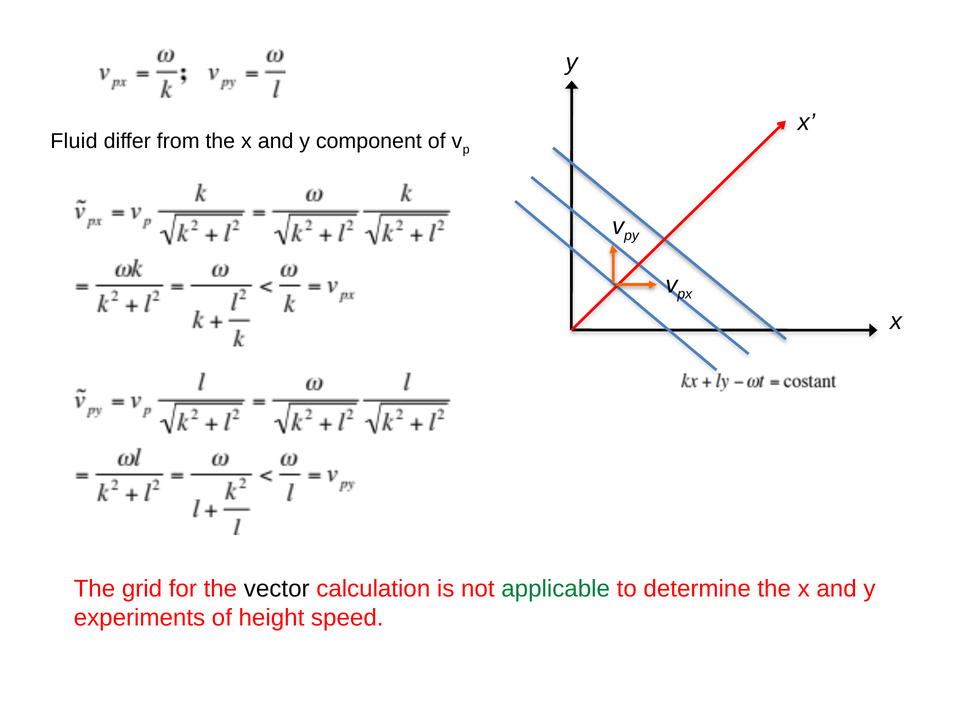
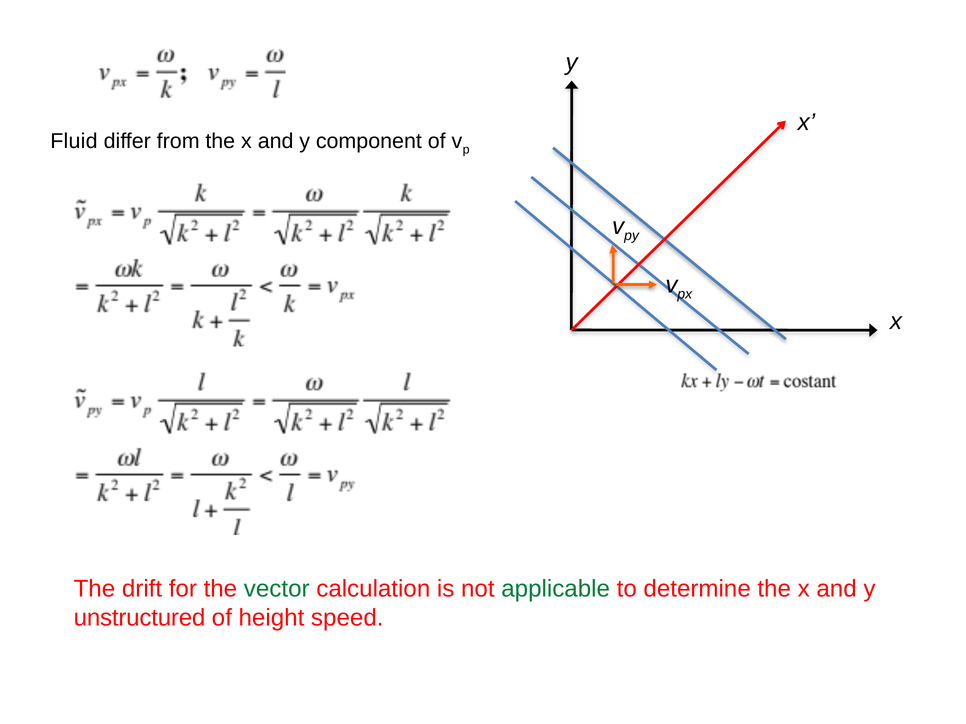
grid: grid -> drift
vector colour: black -> green
experiments: experiments -> unstructured
